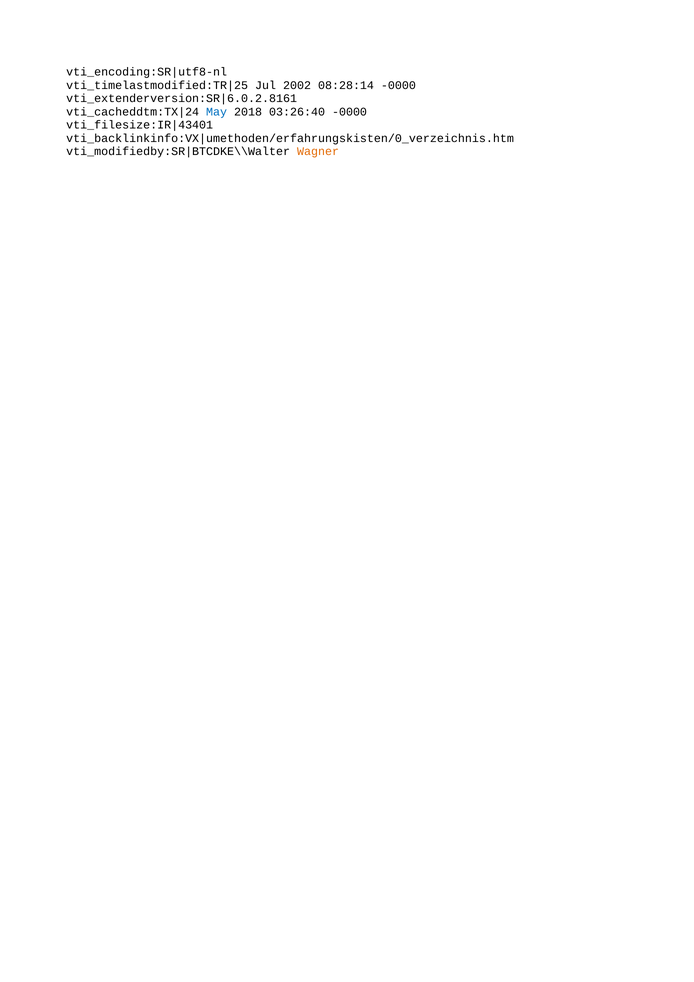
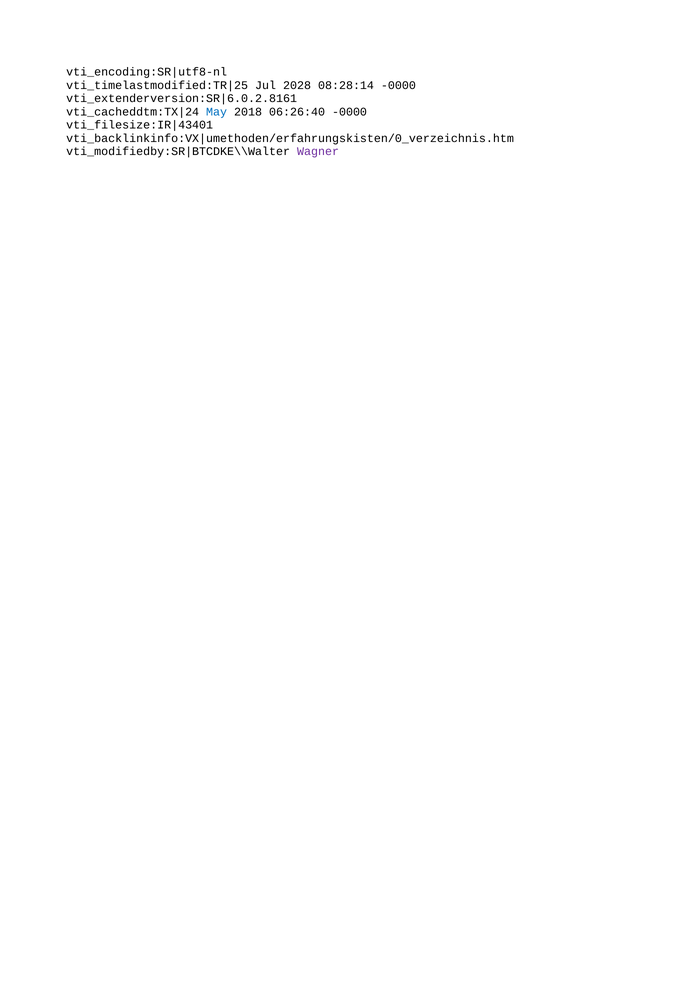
2002: 2002 -> 2028
03:26:40: 03:26:40 -> 06:26:40
Wagner colour: orange -> purple
